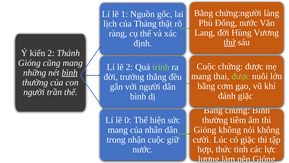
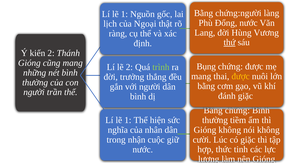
Tháng: Tháng -> Ngoại
Cuộc at (206, 66): Cuộc -> Bụng
bình at (70, 72) underline: present -> none
được at (241, 76) colour: light green -> yellow
0 at (128, 120): 0 -> 1
mang at (118, 130): mang -> nghĩa
